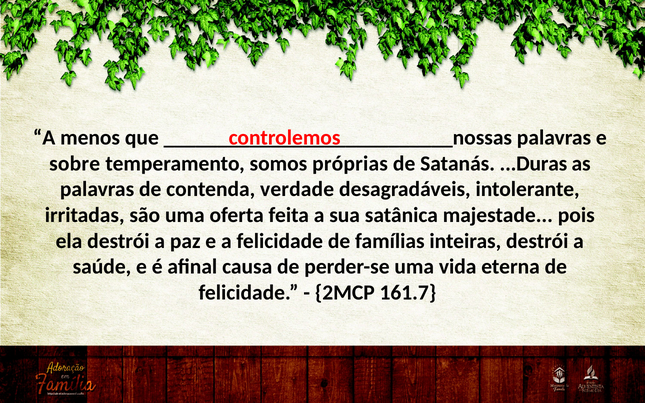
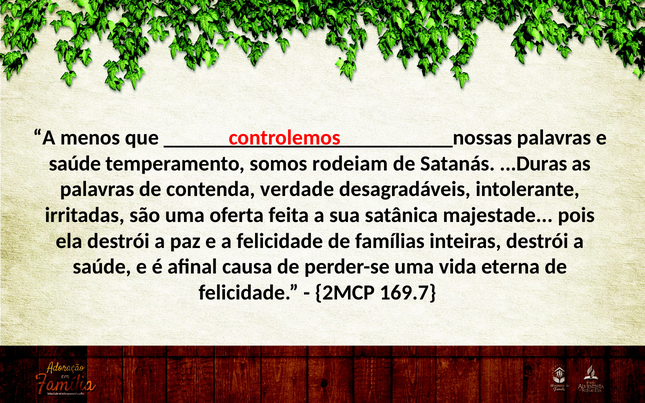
sobre at (75, 164): sobre -> saúde
próprias: próprias -> rodeiam
161.7: 161.7 -> 169.7
